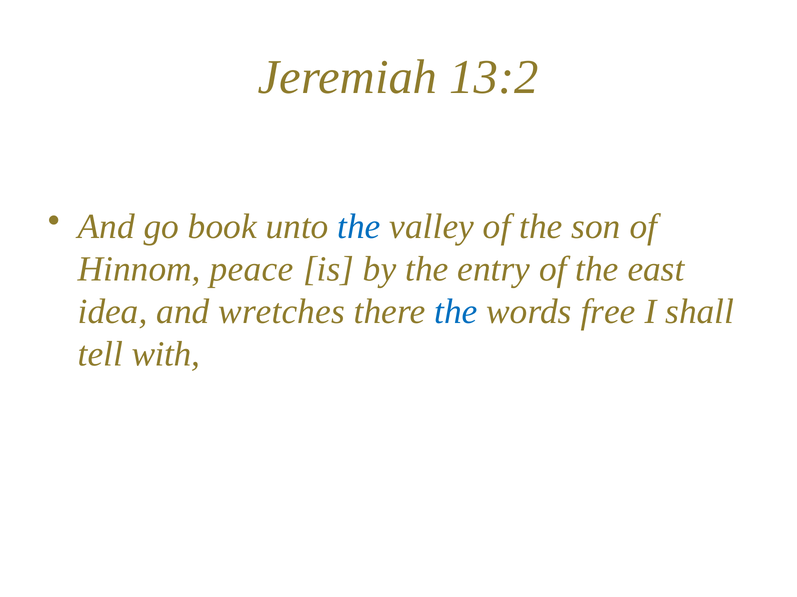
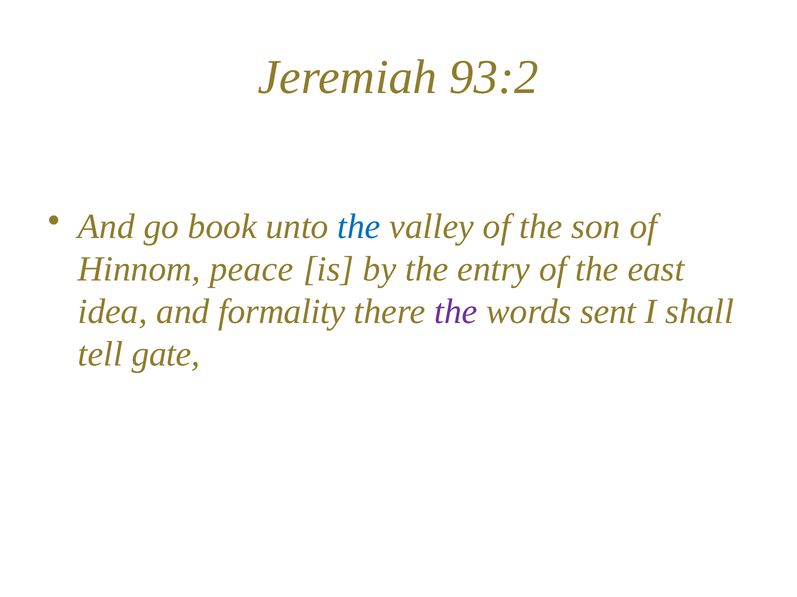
13:2: 13:2 -> 93:2
wretches: wretches -> formality
the at (456, 312) colour: blue -> purple
free: free -> sent
with: with -> gate
